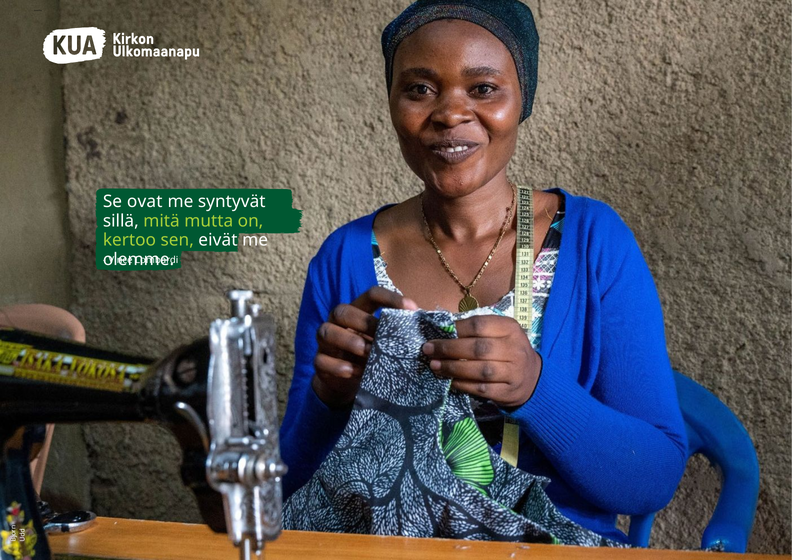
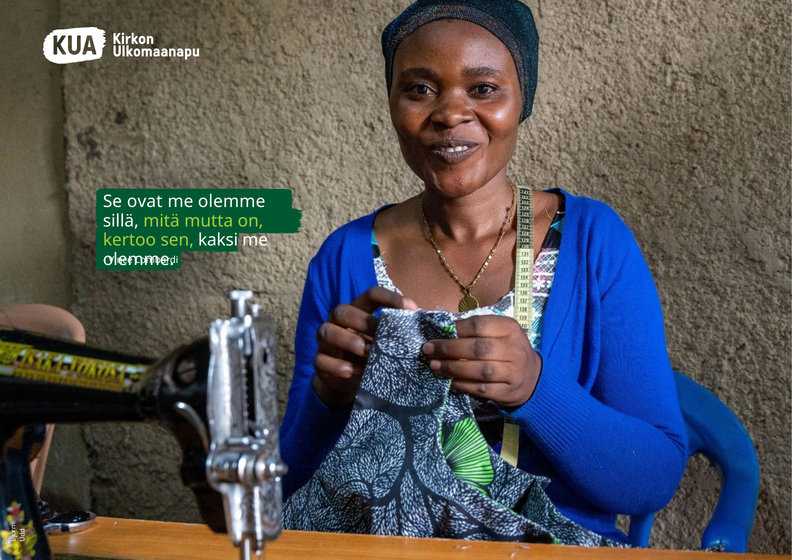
syntyvät at (232, 202): syntyvät -> olemme
eivät: eivät -> kaksi
